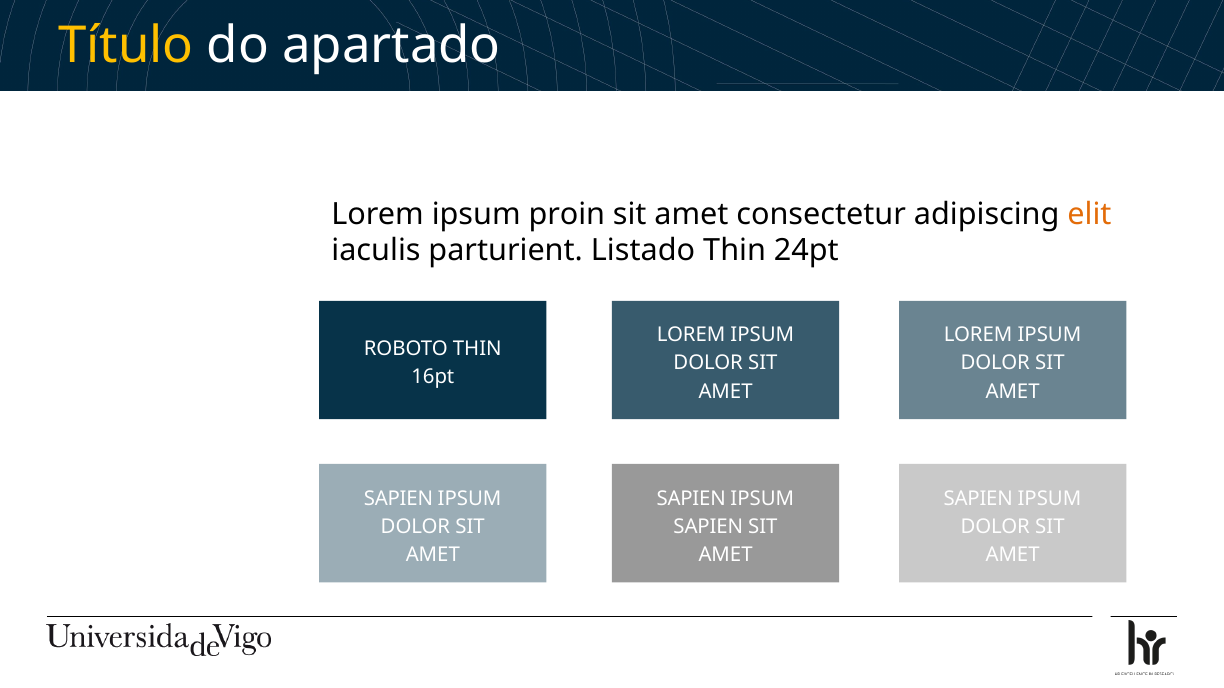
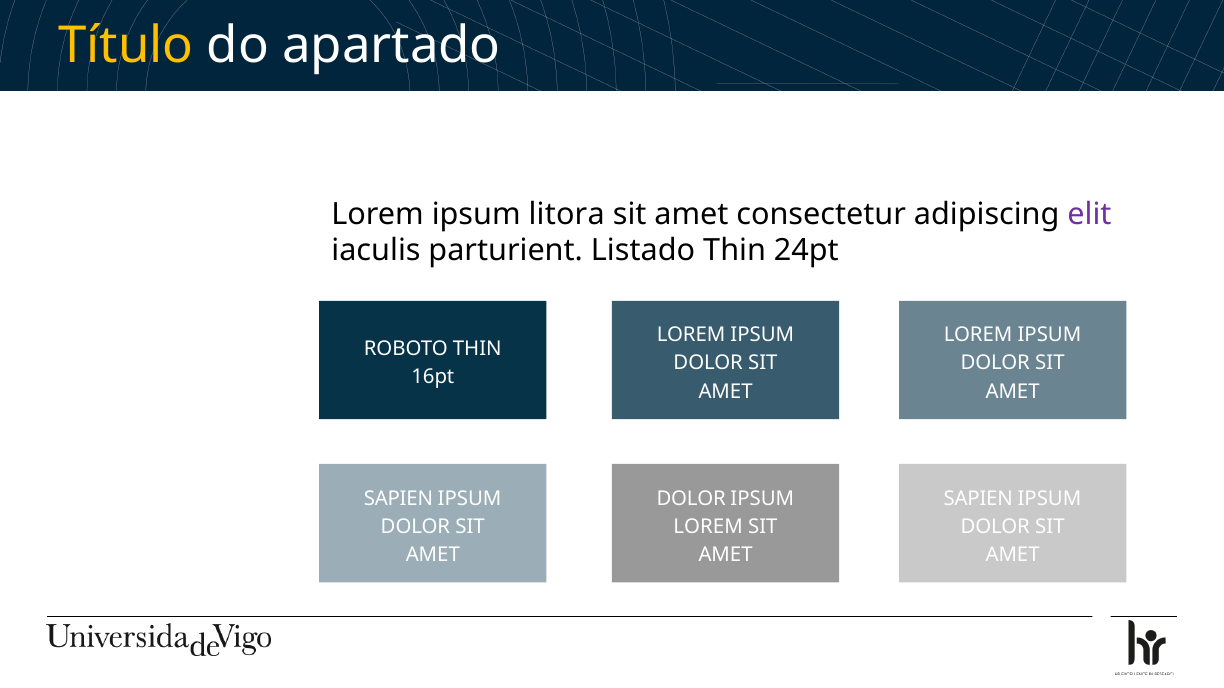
proin: proin -> litora
elit colour: orange -> purple
SAPIEN at (691, 499): SAPIEN -> DOLOR
SAPIEN at (708, 527): SAPIEN -> LOREM
